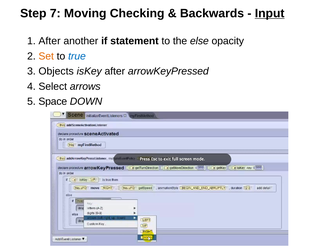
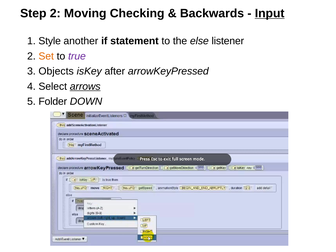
Step 7: 7 -> 2
1 After: After -> Style
opacity: opacity -> listener
true colour: blue -> purple
arrows underline: none -> present
Space: Space -> Folder
